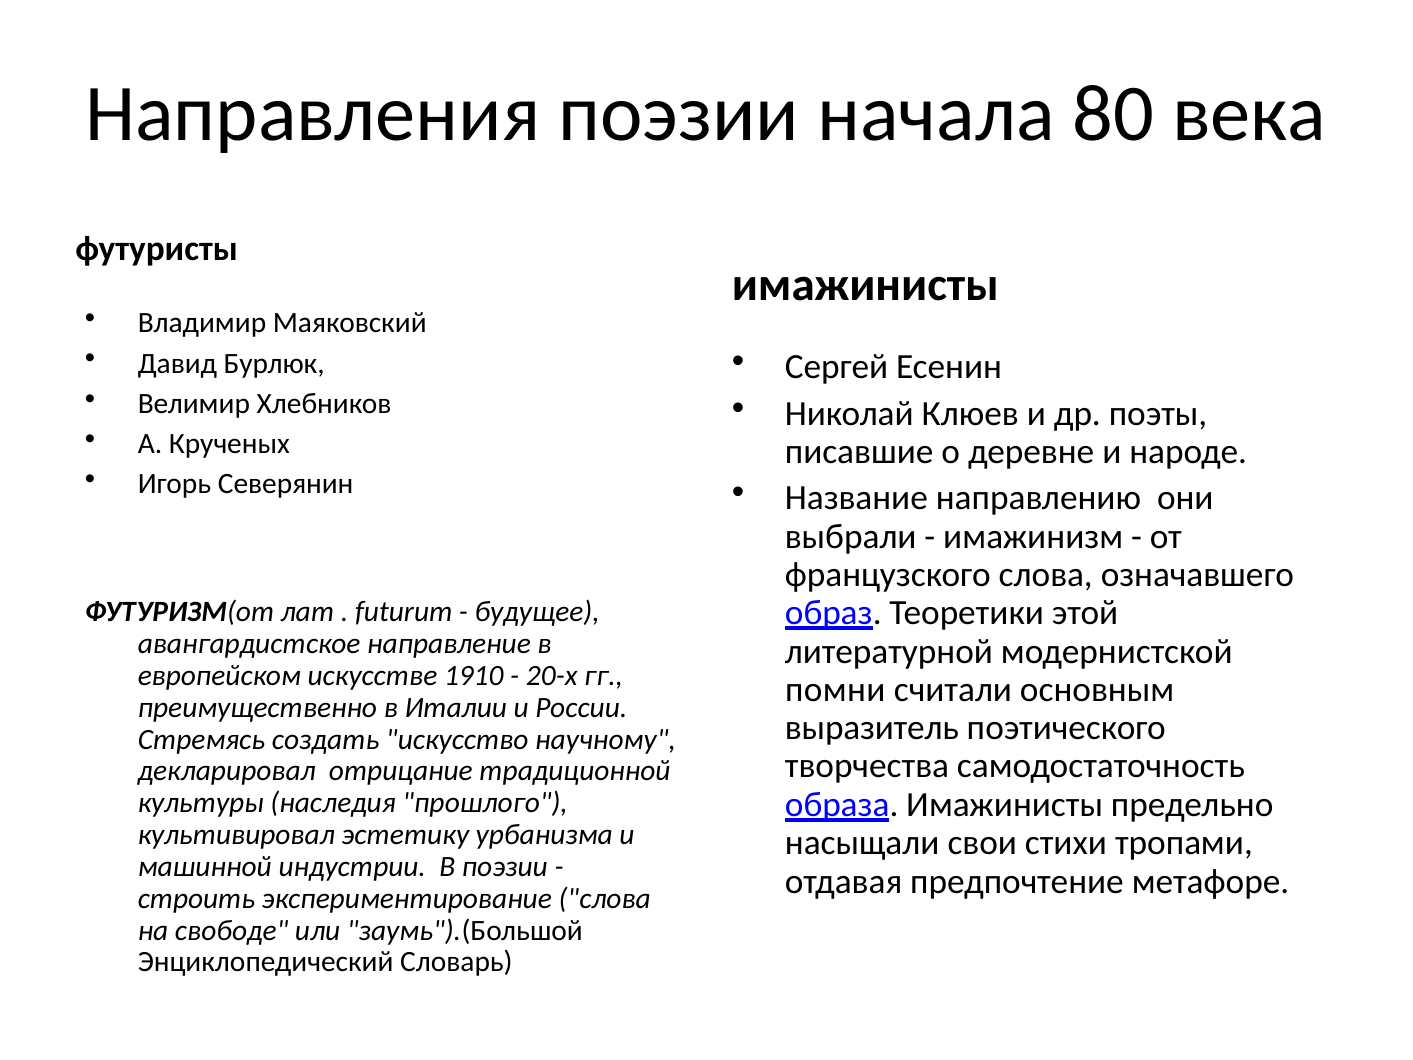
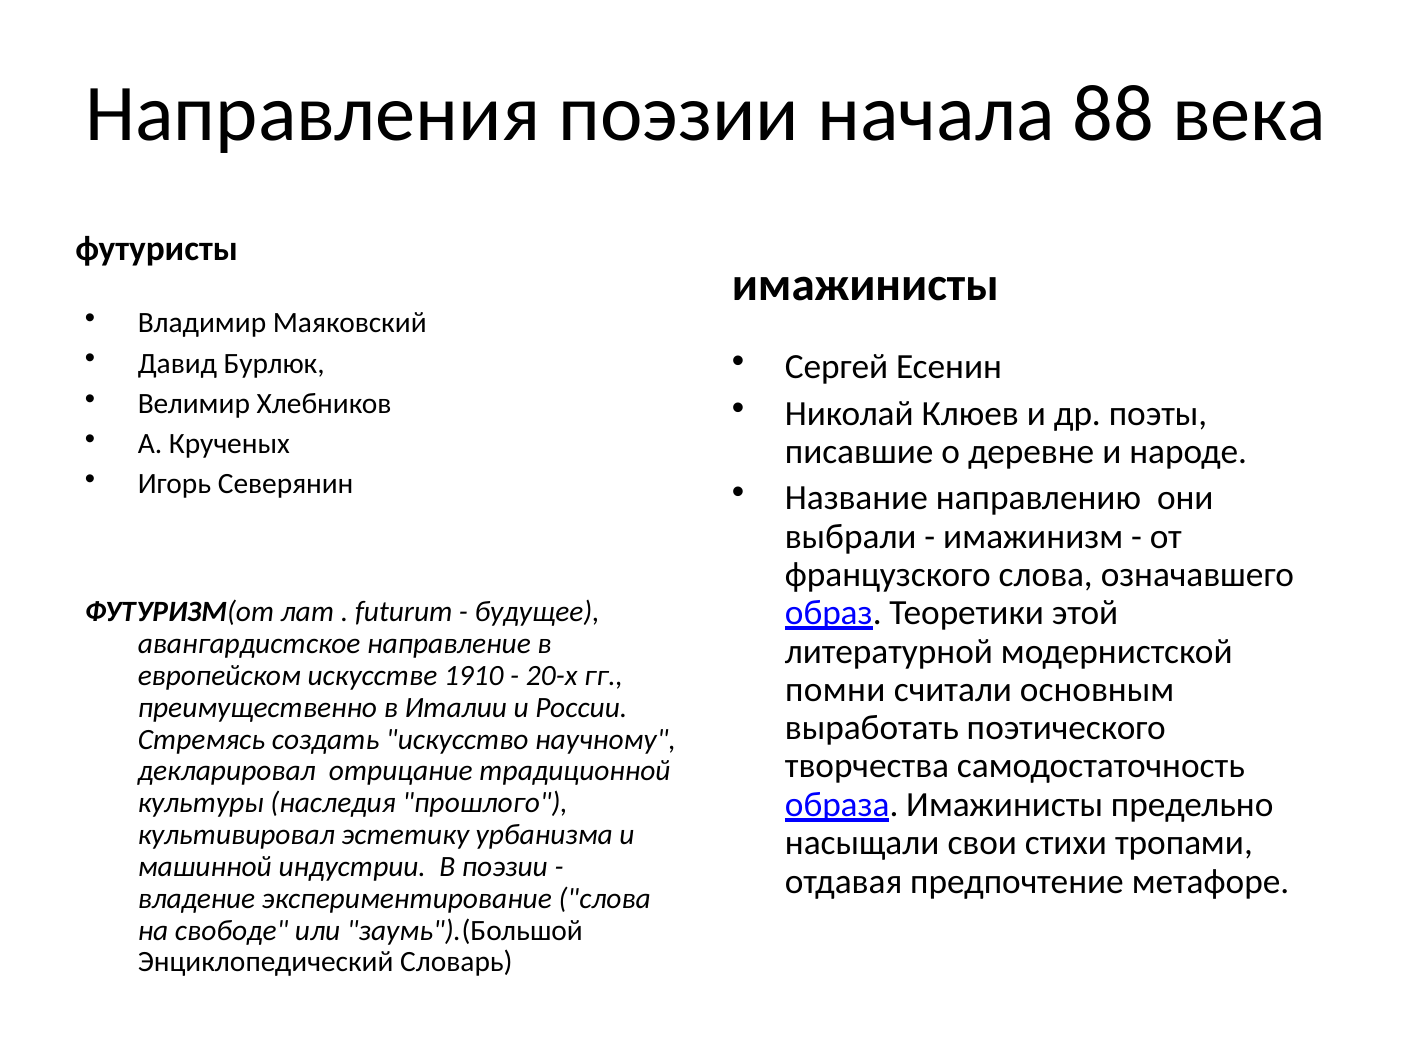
80: 80 -> 88
выразитель: выразитель -> выработать
строить: строить -> владение
